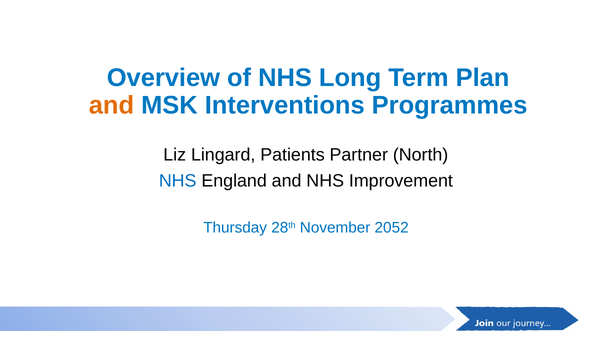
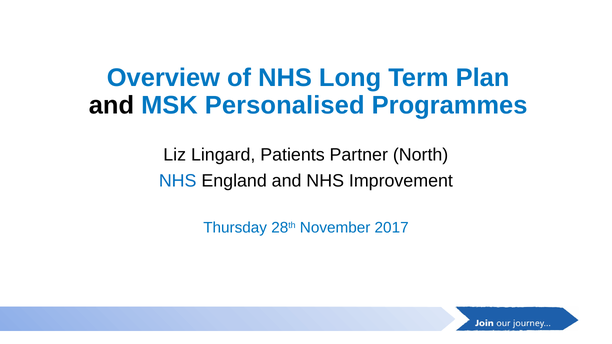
and at (111, 105) colour: orange -> black
Interventions: Interventions -> Personalised
2052: 2052 -> 2017
